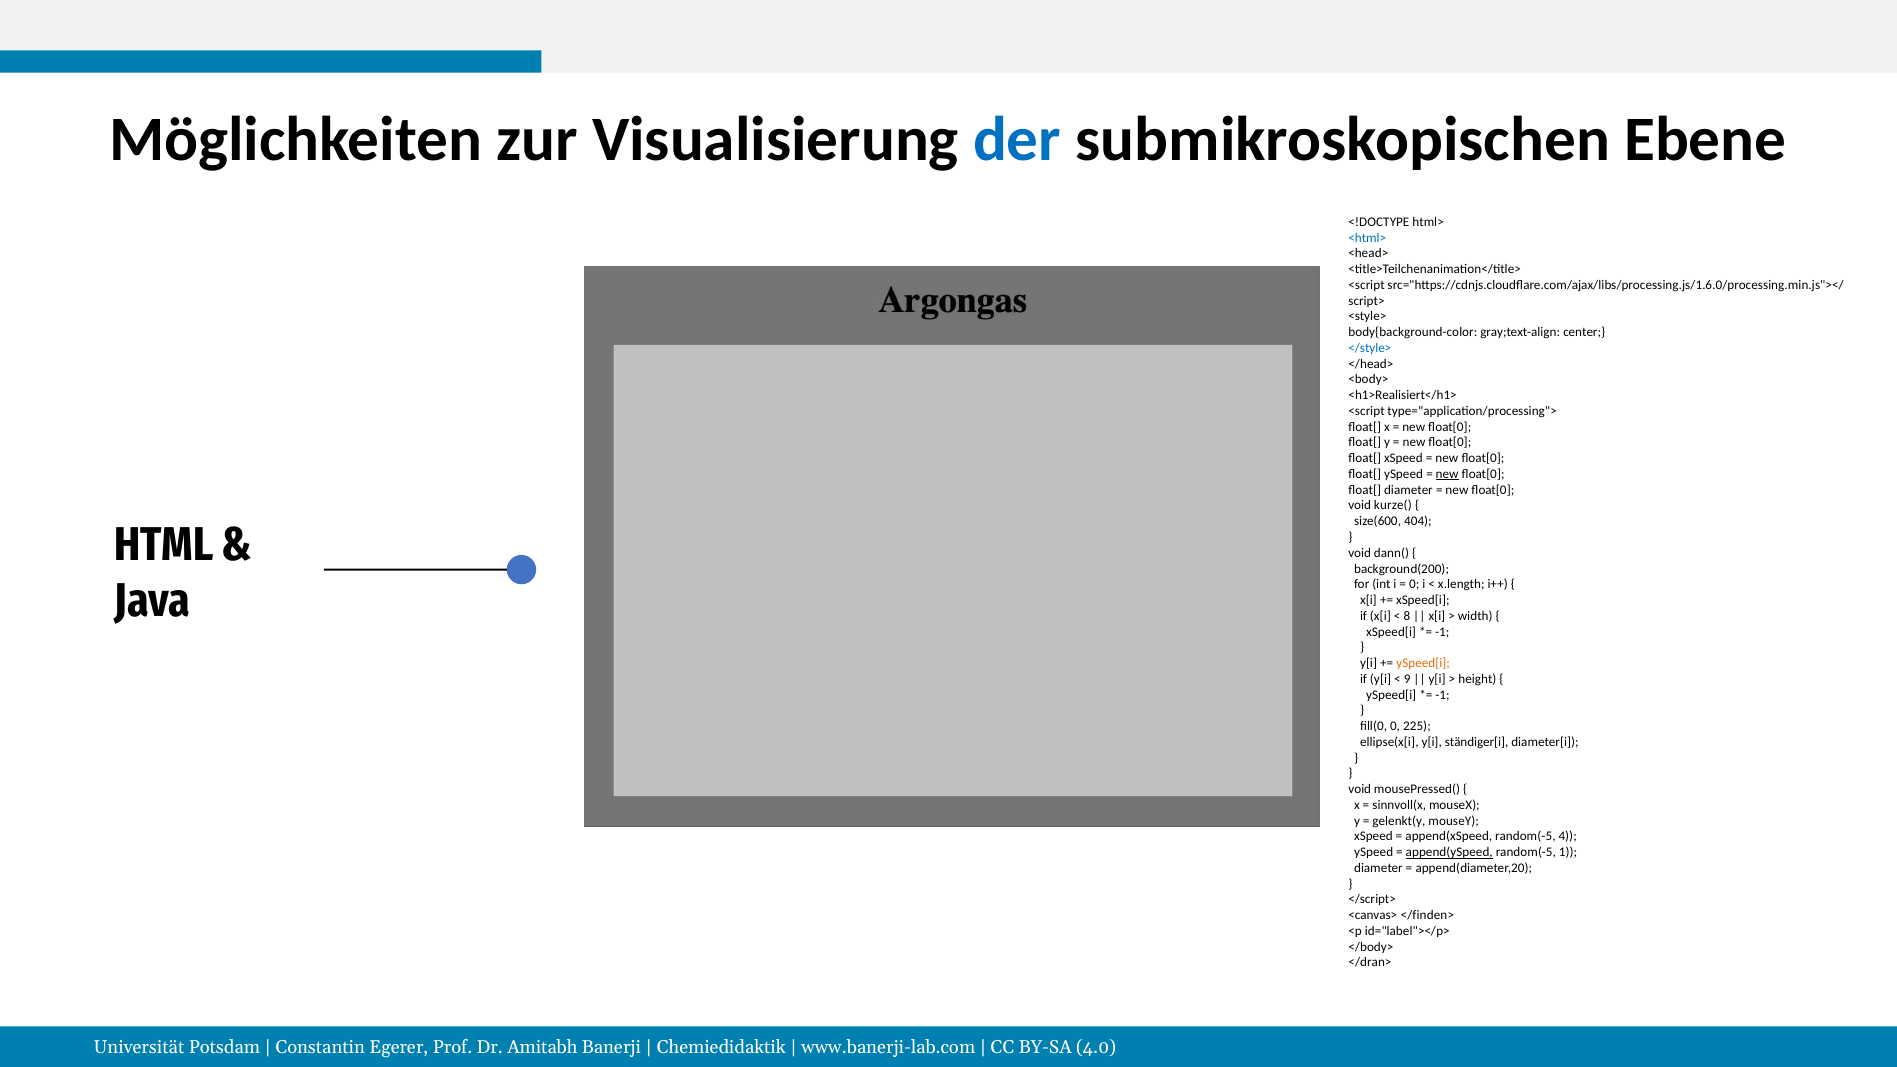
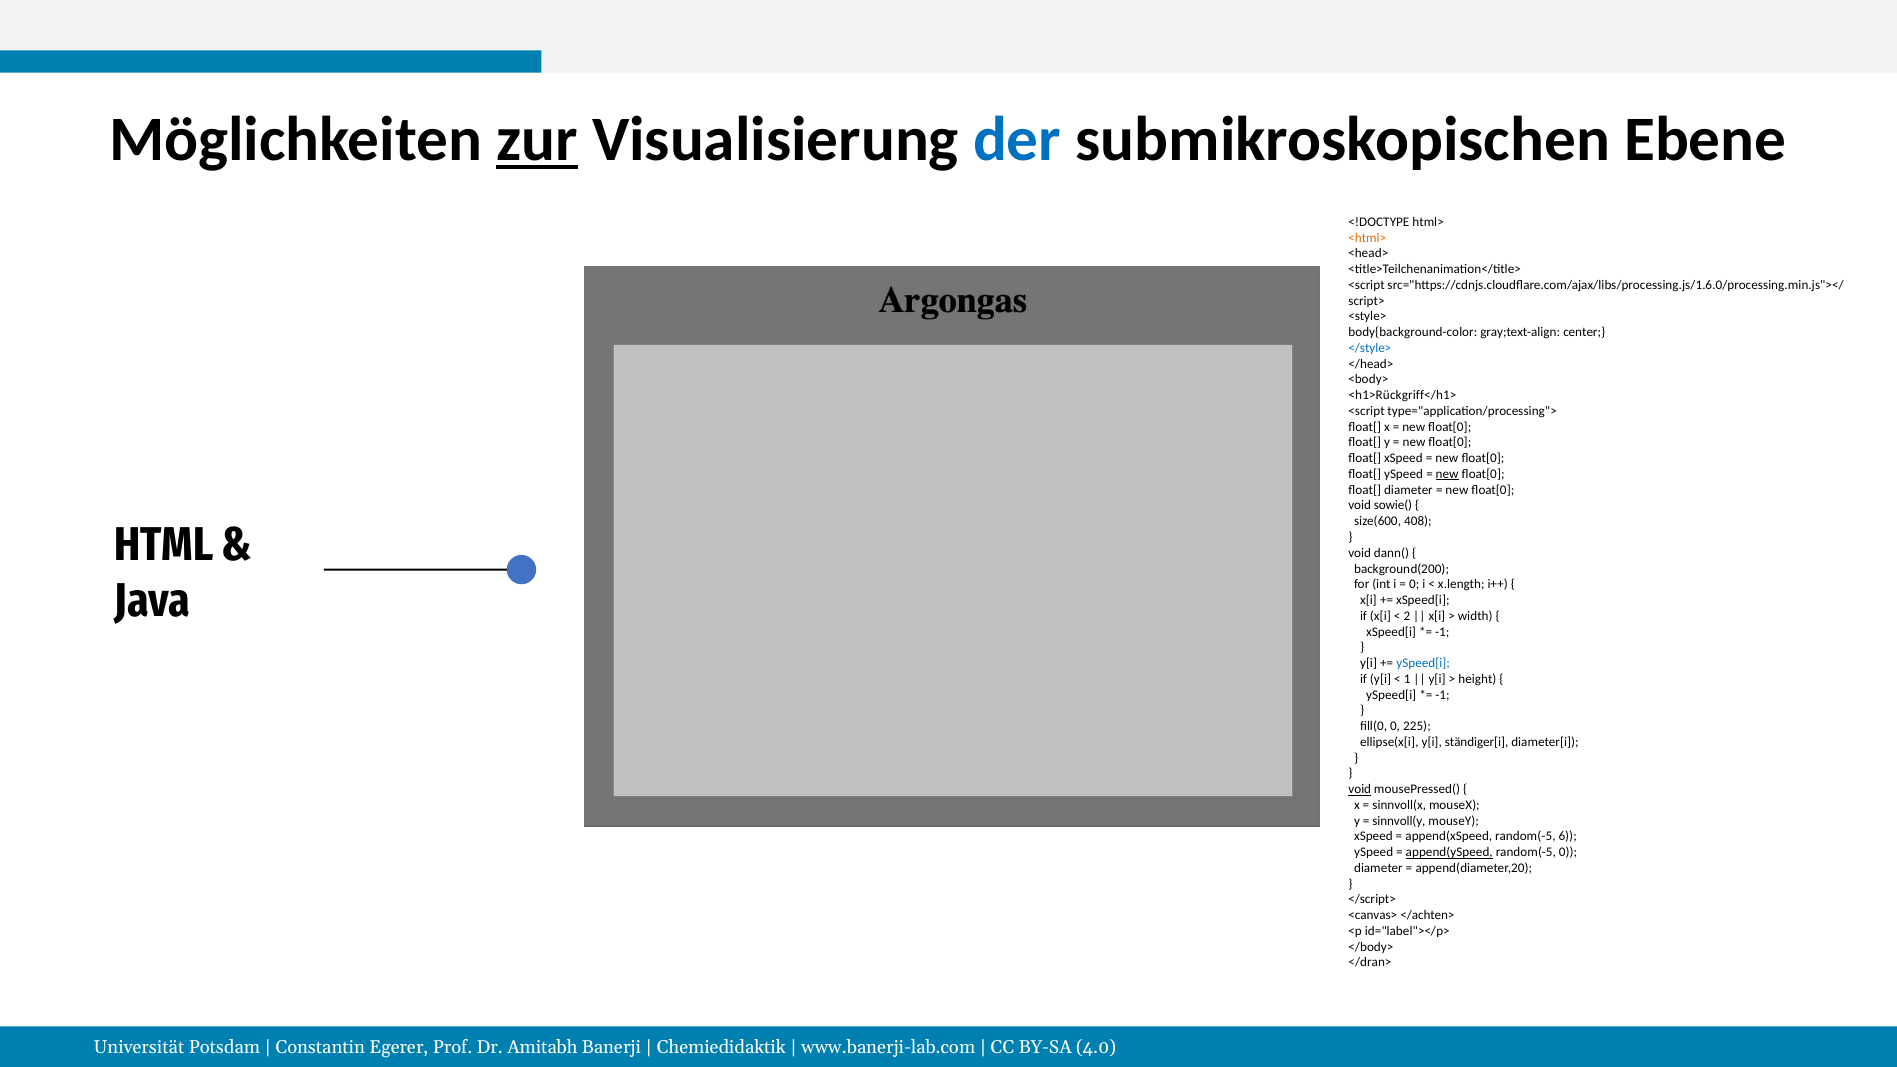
zur underline: none -> present
<html> colour: blue -> orange
<h1>Realisiert</h1>: <h1>Realisiert</h1> -> <h1>Rückgriff</h1>
kurze(: kurze( -> sowie(
404: 404 -> 408
8: 8 -> 2
ySpeed[i at (1423, 663) colour: orange -> blue
9: 9 -> 1
void at (1360, 789) underline: none -> present
gelenkt(y: gelenkt(y -> sinnvoll(y
4: 4 -> 6
random(-5 1: 1 -> 0
</finden>: </finden> -> </achten>
